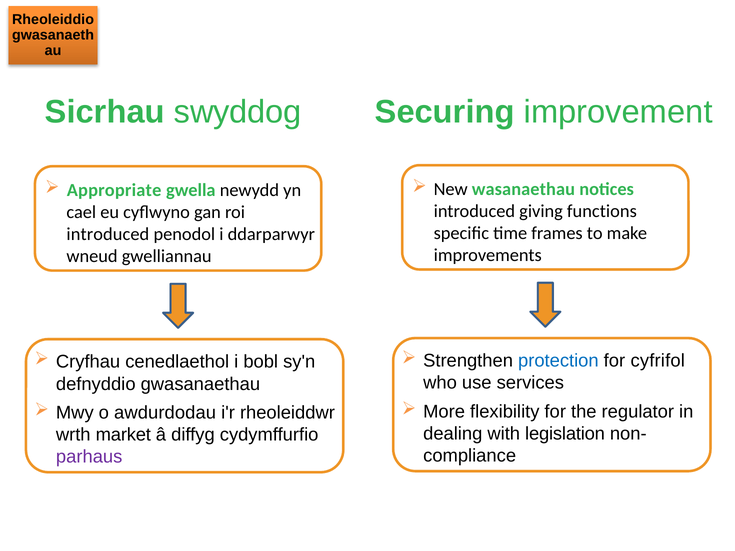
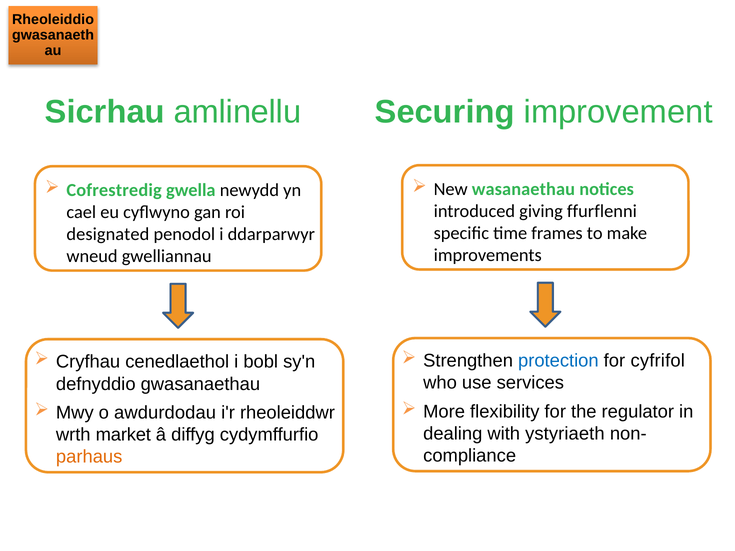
swyddog: swyddog -> amlinellu
Appropriate: Appropriate -> Cofrestredig
functions: functions -> ffurflenni
introduced at (108, 234): introduced -> designated
legislation: legislation -> ystyriaeth
parhaus colour: purple -> orange
